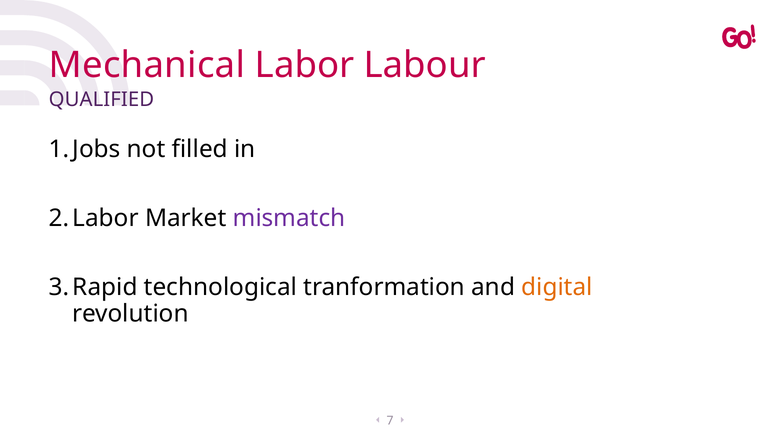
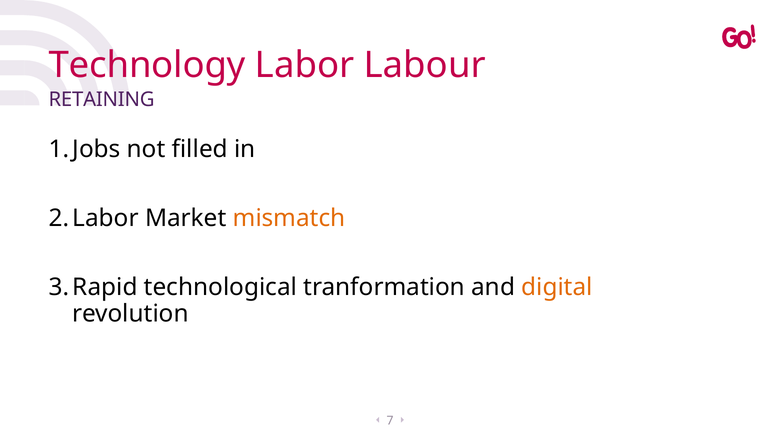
Mechanical: Mechanical -> Technology
QUALIFIED: QUALIFIED -> RETAINING
mismatch colour: purple -> orange
